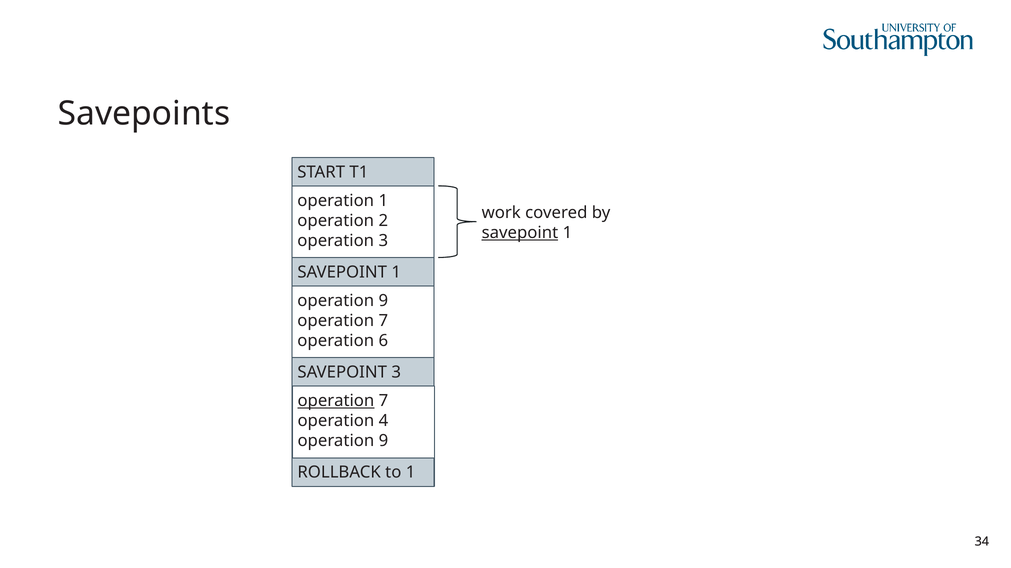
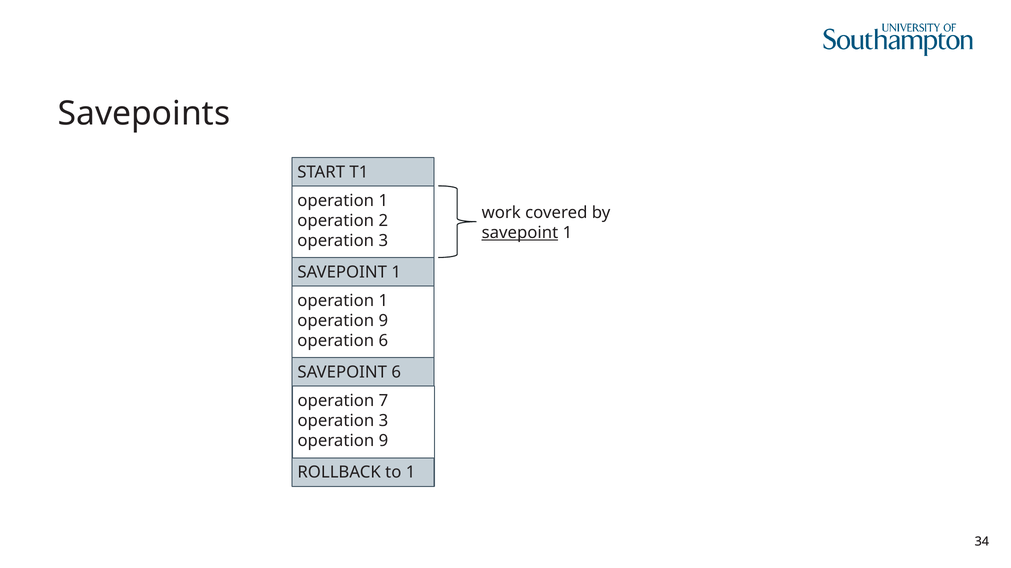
9 at (383, 301): 9 -> 1
7 at (383, 321): 7 -> 9
SAVEPOINT 3: 3 -> 6
operation at (336, 401) underline: present -> none
4 at (383, 421): 4 -> 3
